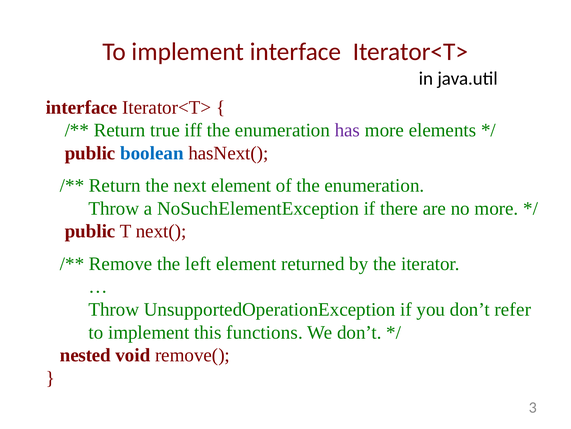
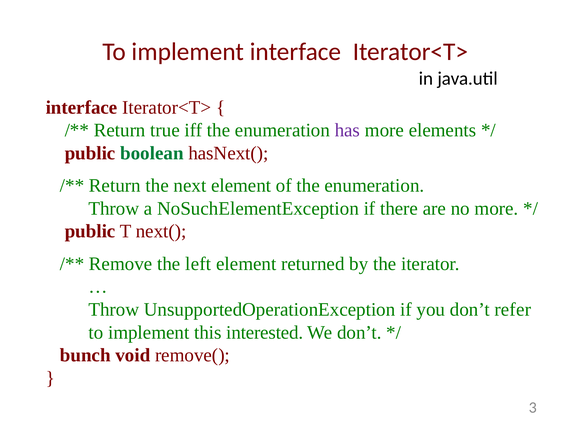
boolean colour: blue -> green
functions: functions -> interested
nested: nested -> bunch
